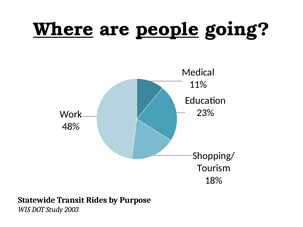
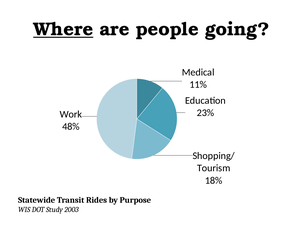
people underline: present -> none
